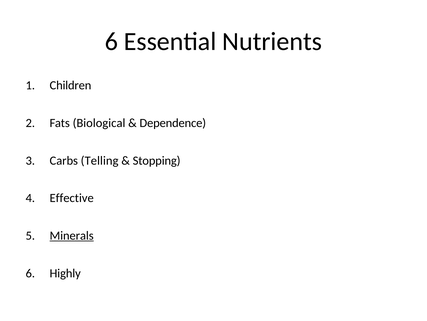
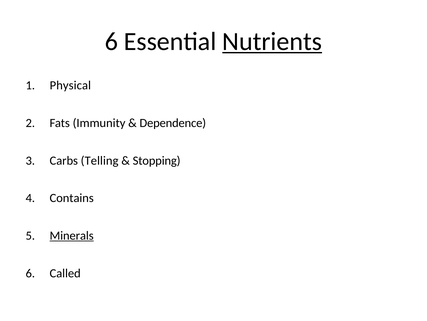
Nutrients underline: none -> present
Children: Children -> Physical
Biological: Biological -> Immunity
Effective: Effective -> Contains
Highly: Highly -> Called
